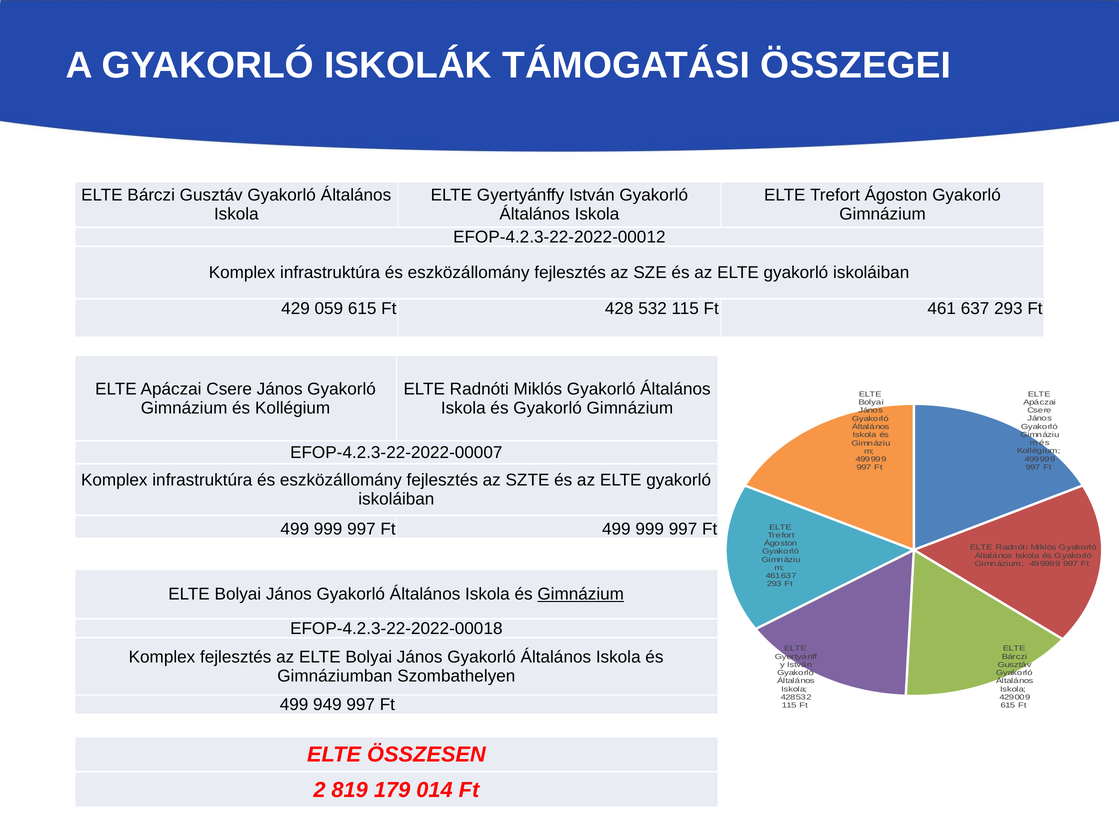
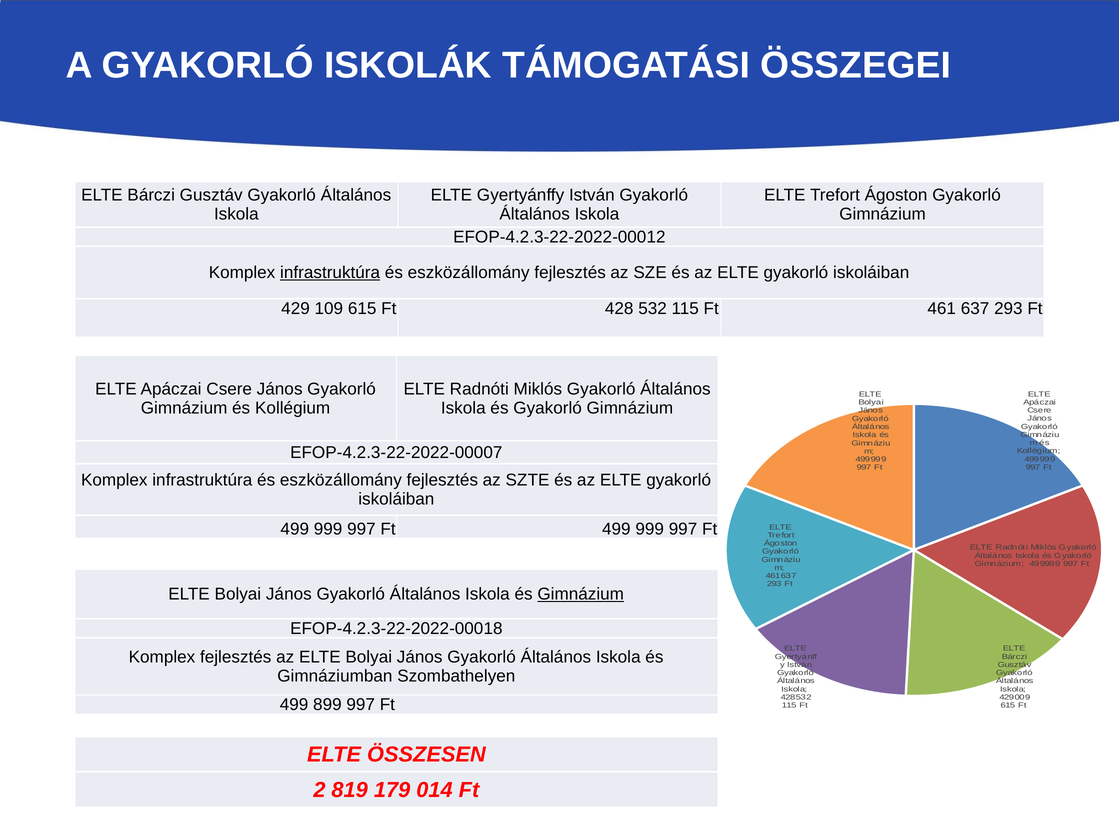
infrastruktúra at (330, 273) underline: none -> present
059: 059 -> 109
949: 949 -> 899
